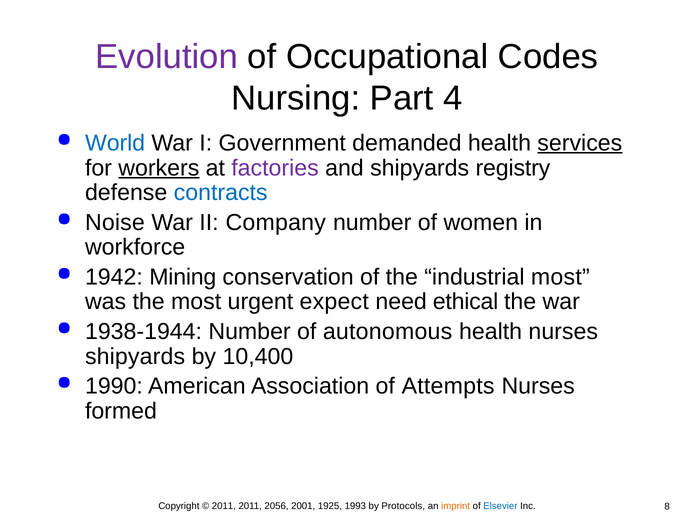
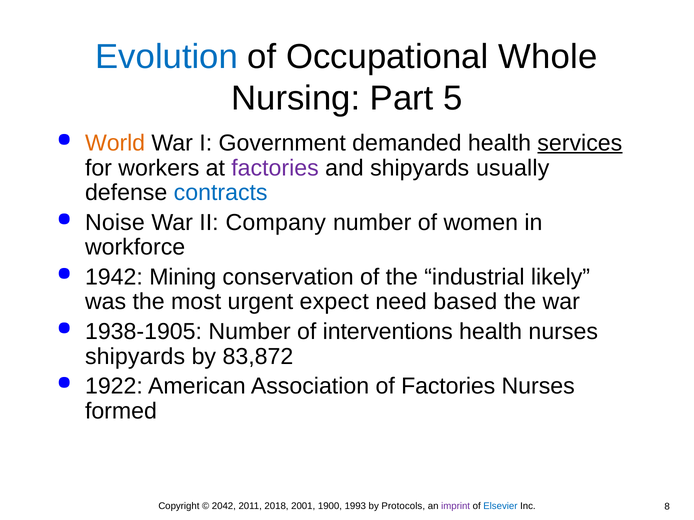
Evolution colour: purple -> blue
Codes: Codes -> Whole
4: 4 -> 5
World colour: blue -> orange
workers underline: present -> none
registry: registry -> usually
industrial most: most -> likely
ethical: ethical -> based
1938-1944: 1938-1944 -> 1938-1905
autonomous: autonomous -> interventions
10,400: 10,400 -> 83,872
1990: 1990 -> 1922
of Attempts: Attempts -> Factories
2011 at (224, 507): 2011 -> 2042
2056: 2056 -> 2018
1925: 1925 -> 1900
imprint colour: orange -> purple
